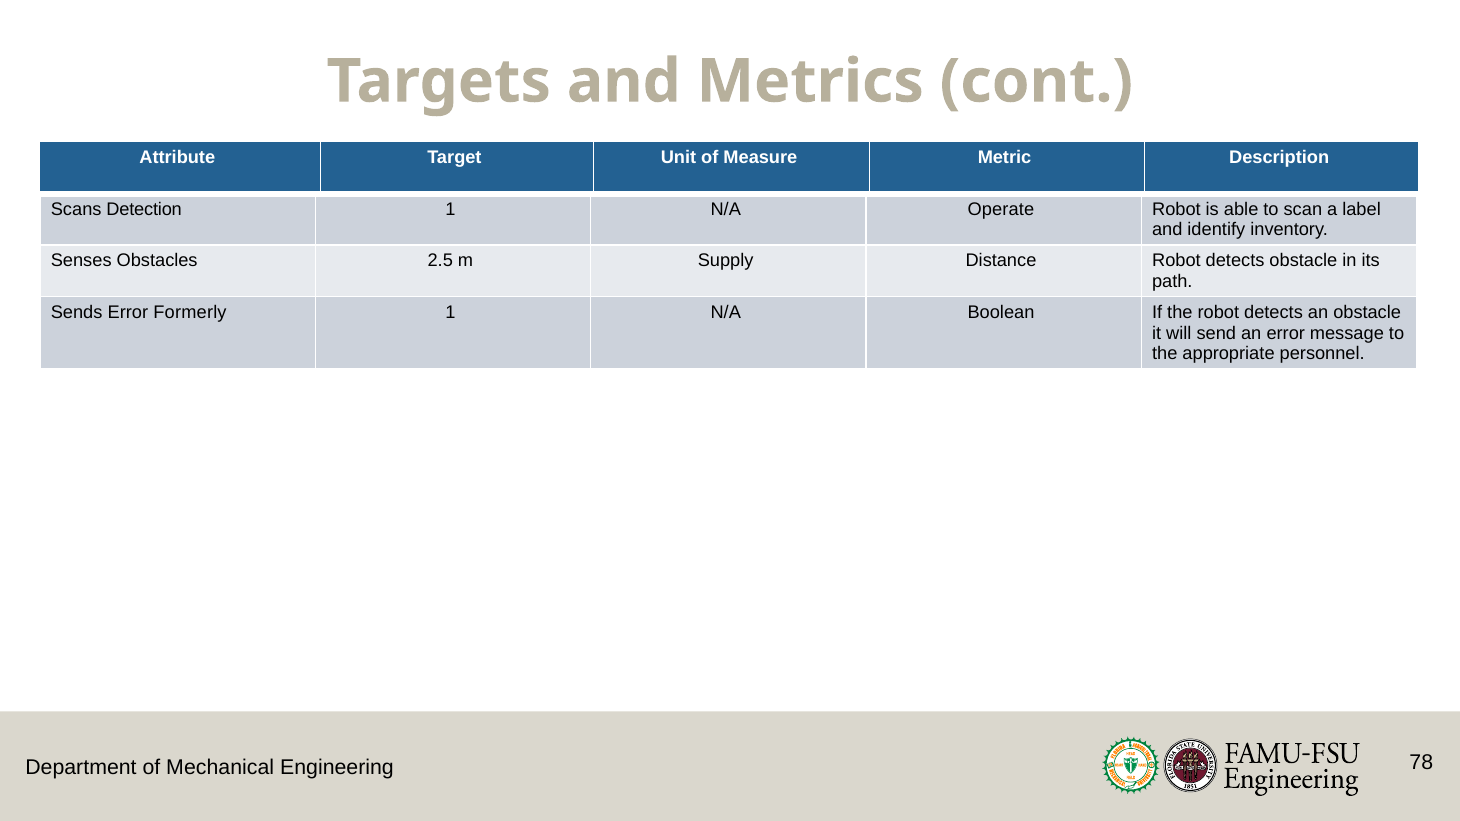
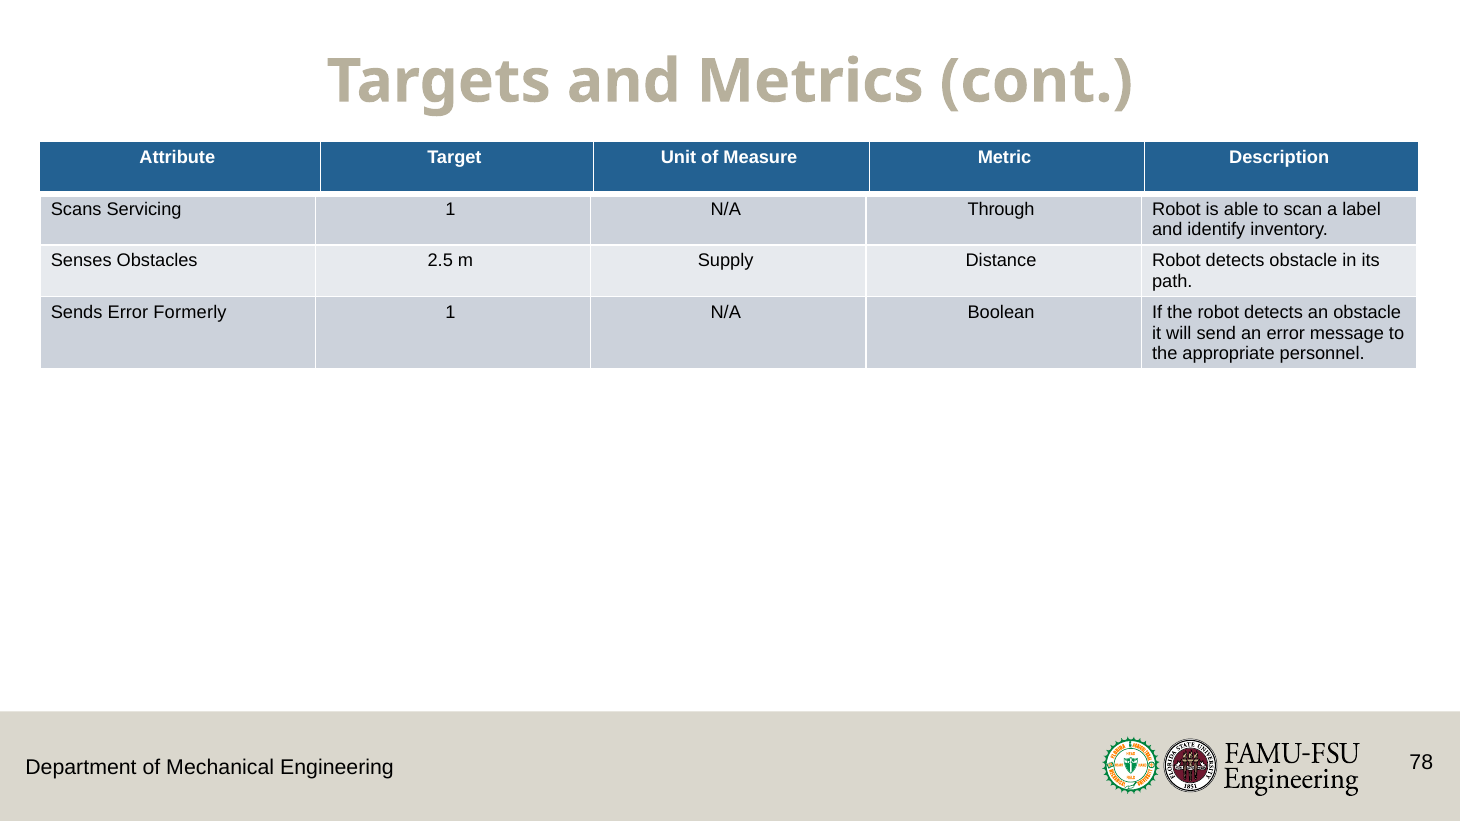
Detection: Detection -> Servicing
Operate: Operate -> Through
